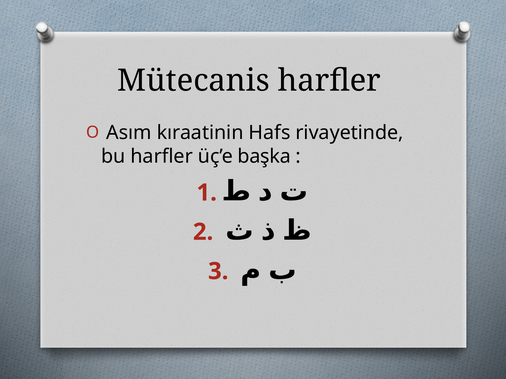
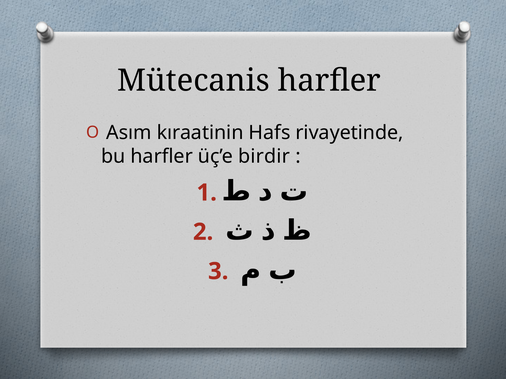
başka: başka -> birdir
